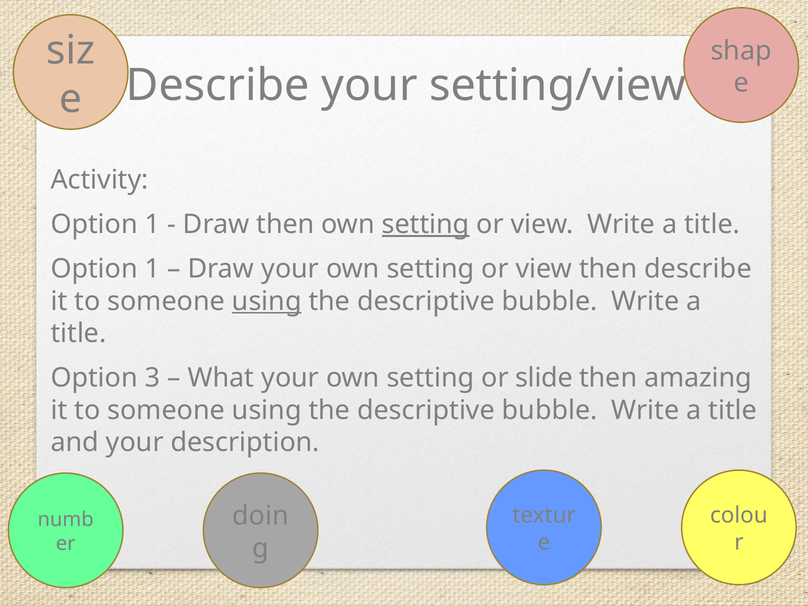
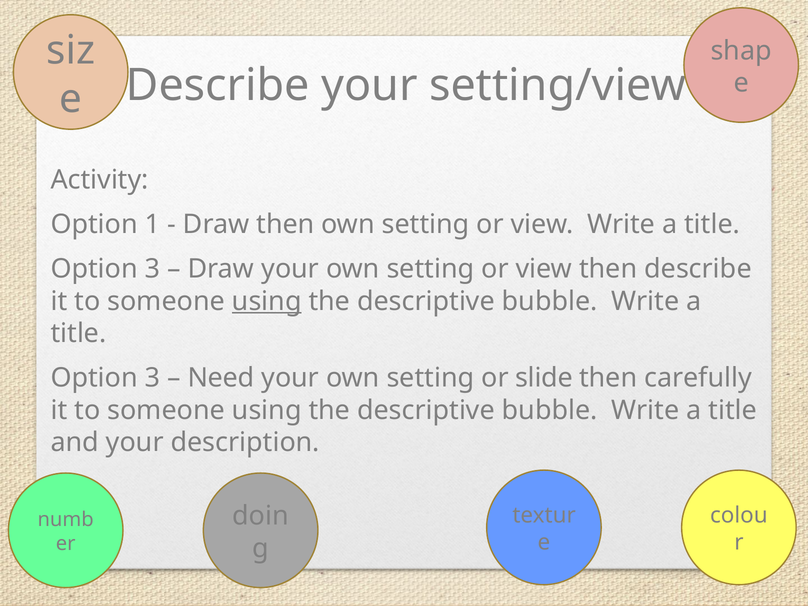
setting at (426, 224) underline: present -> none
1 at (152, 269): 1 -> 3
What: What -> Need
amazing: amazing -> carefully
